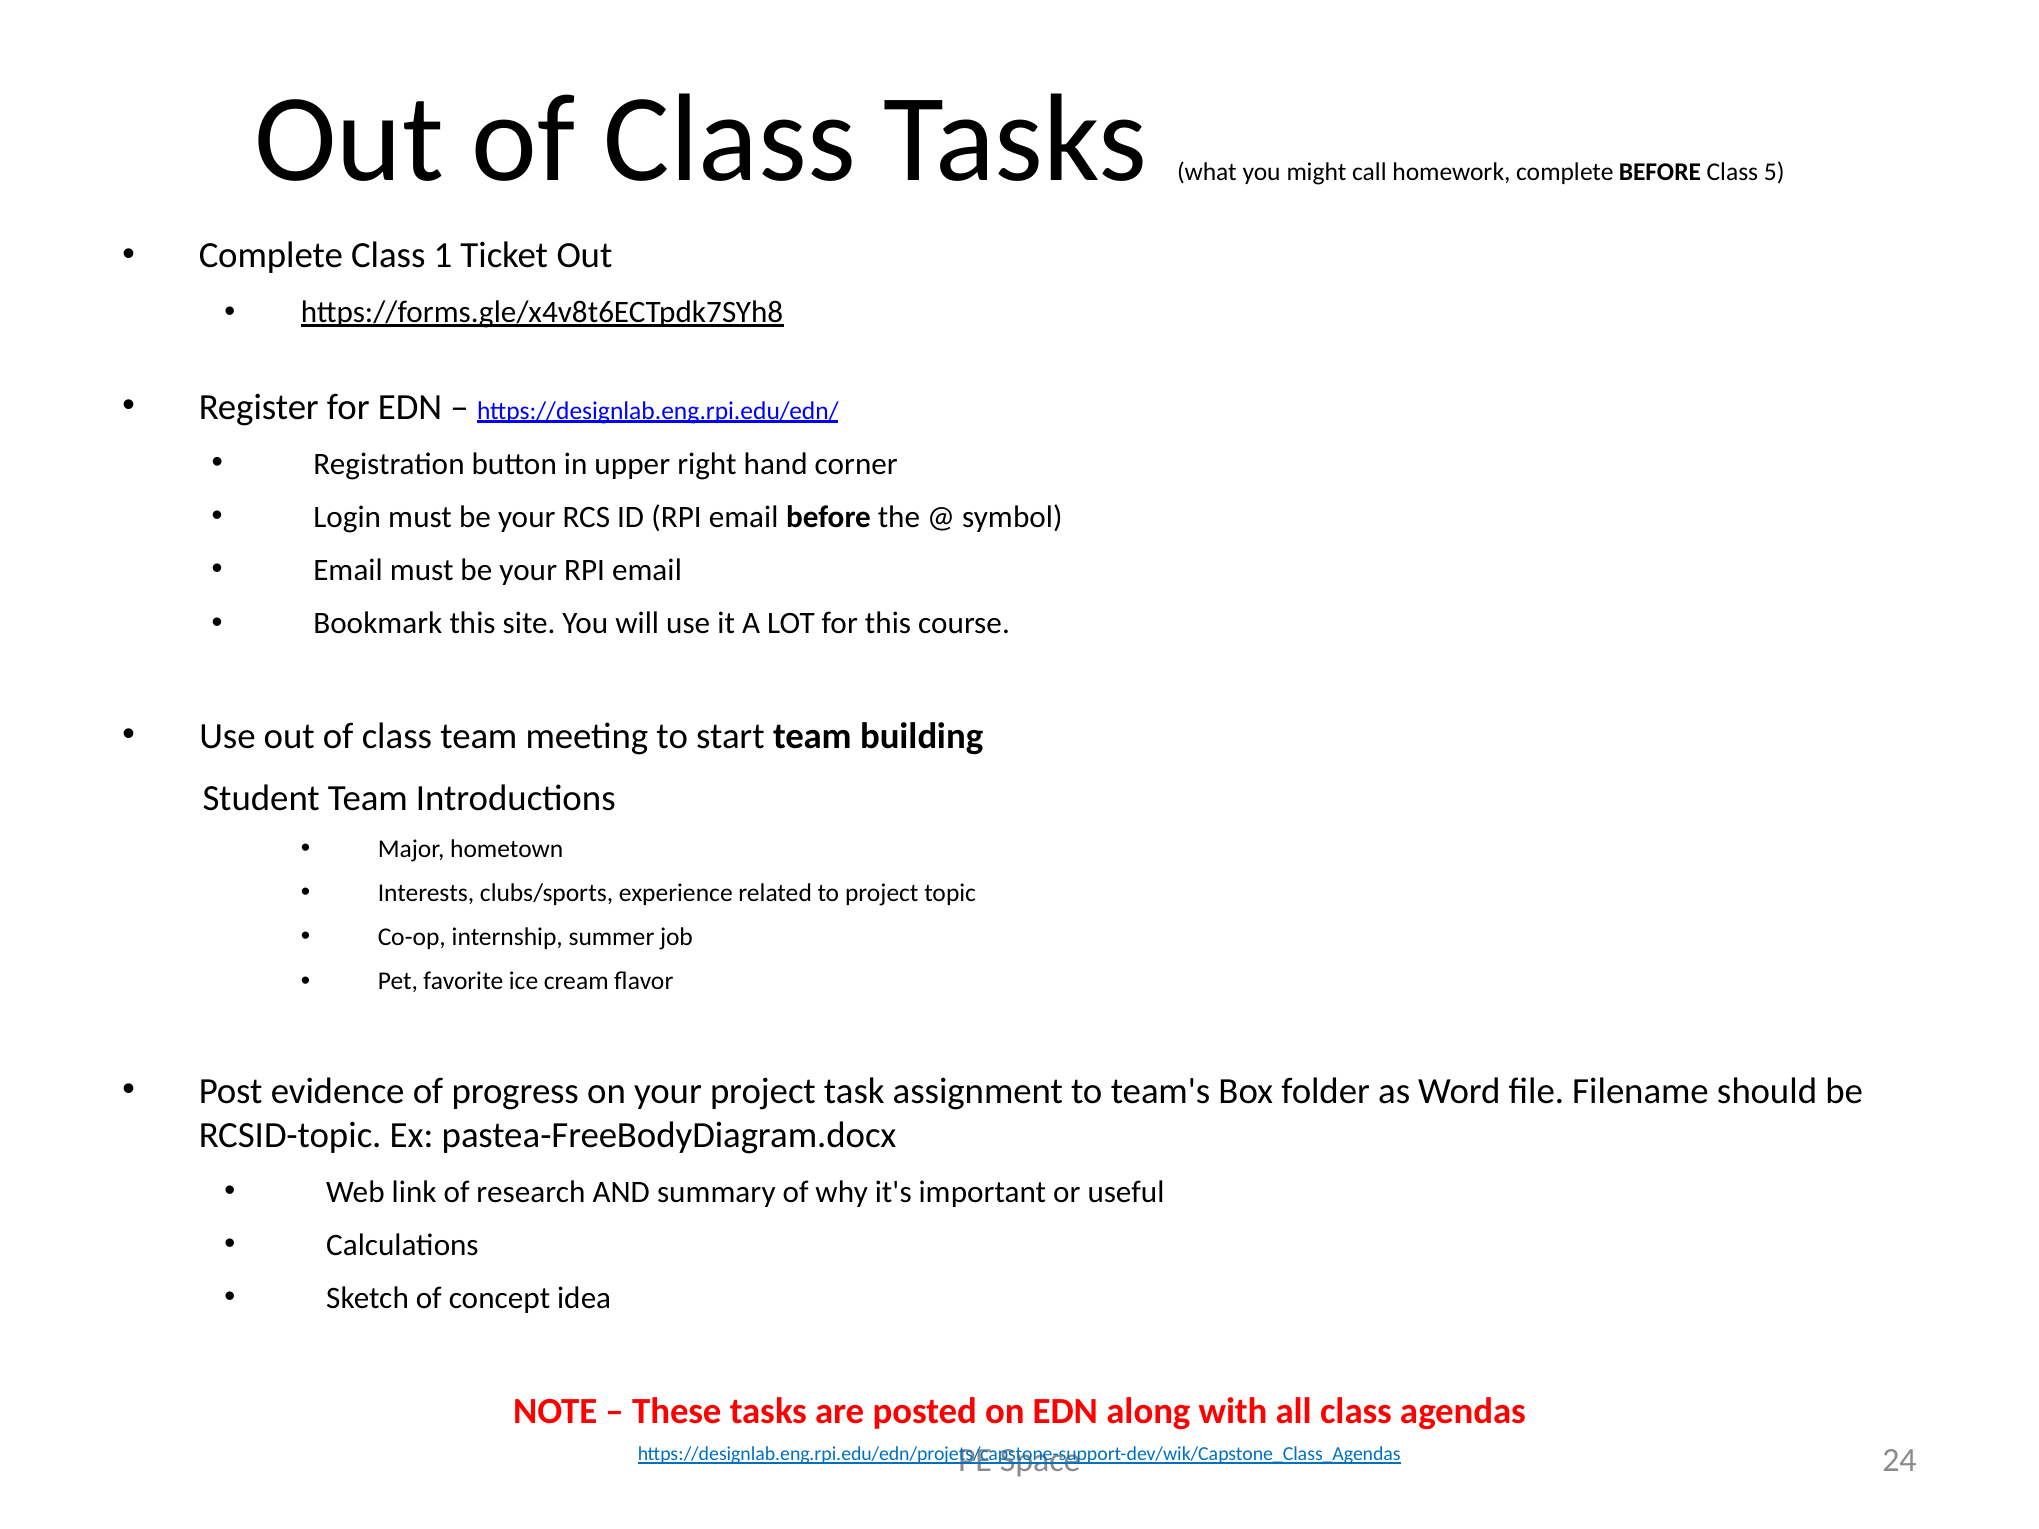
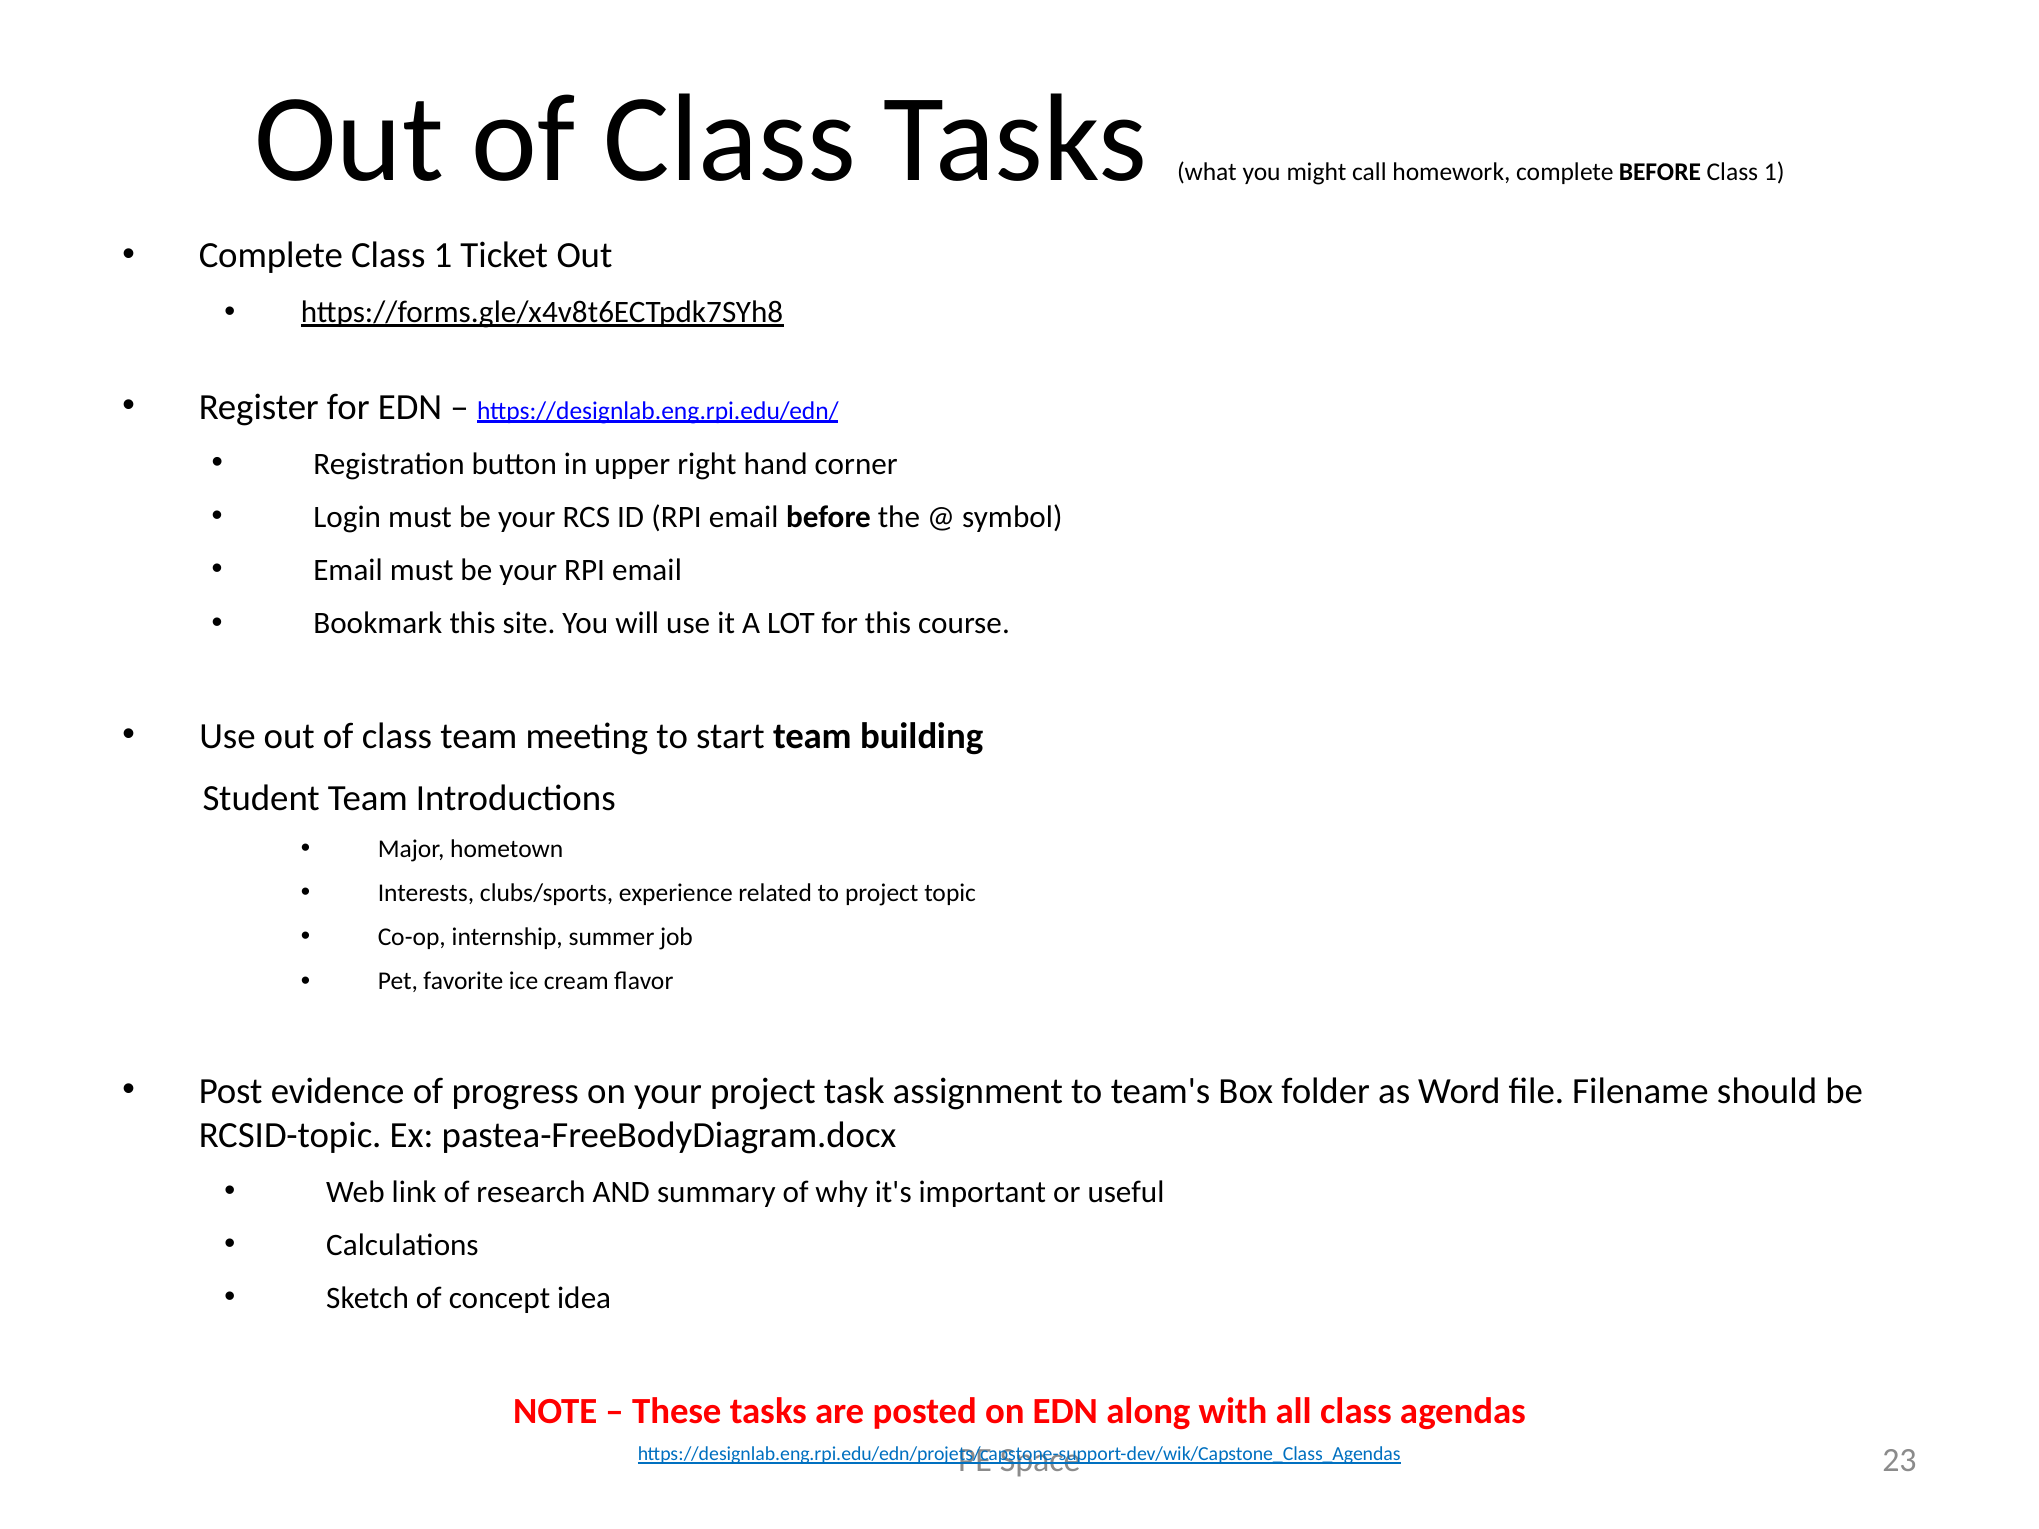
BEFORE Class 5: 5 -> 1
24: 24 -> 23
